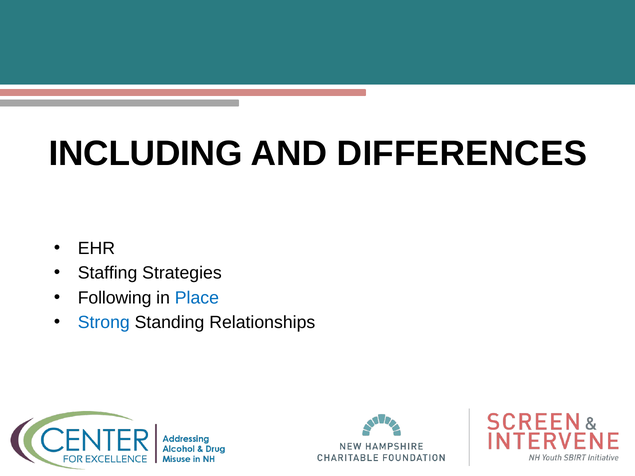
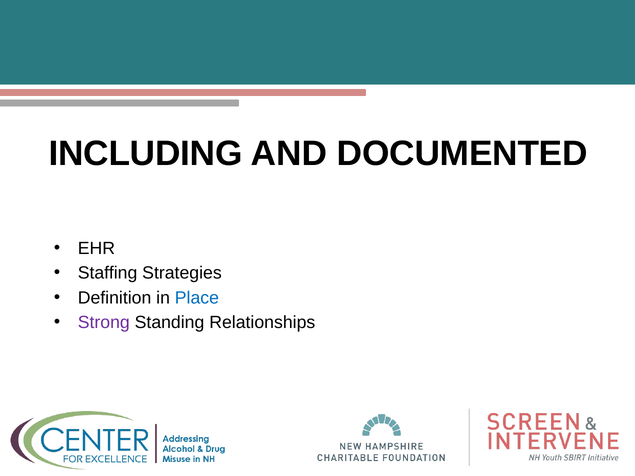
DIFFERENCES: DIFFERENCES -> DOCUMENTED
Following: Following -> Definition
Strong colour: blue -> purple
